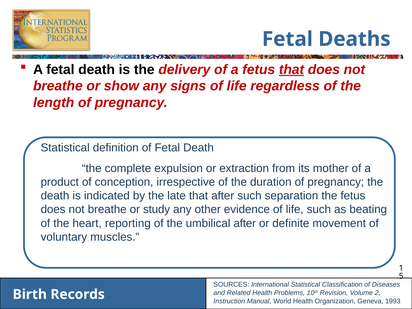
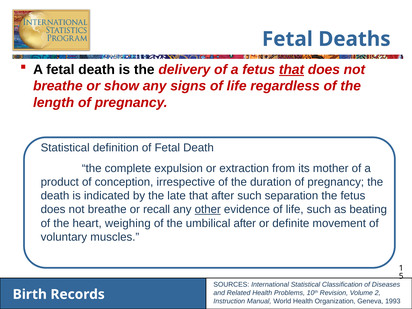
study: study -> recall
other underline: none -> present
reporting: reporting -> weighing
